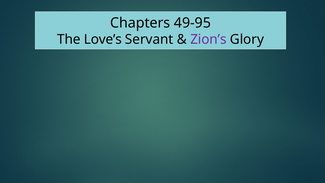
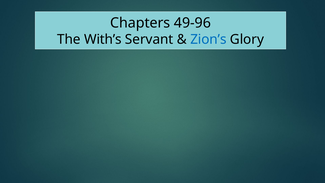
49-95: 49-95 -> 49-96
Love’s: Love’s -> With’s
Zion’s colour: purple -> blue
